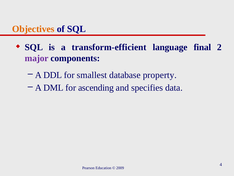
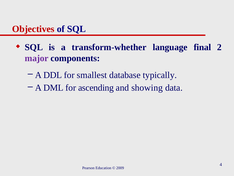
Objectives colour: orange -> red
transform-efficient: transform-efficient -> transform-whether
property: property -> typically
specifies: specifies -> showing
